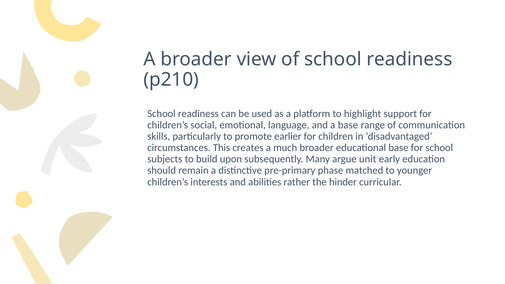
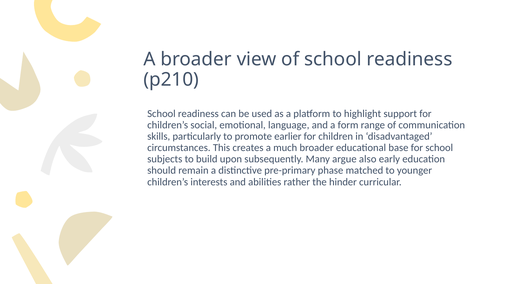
a base: base -> form
unit: unit -> also
